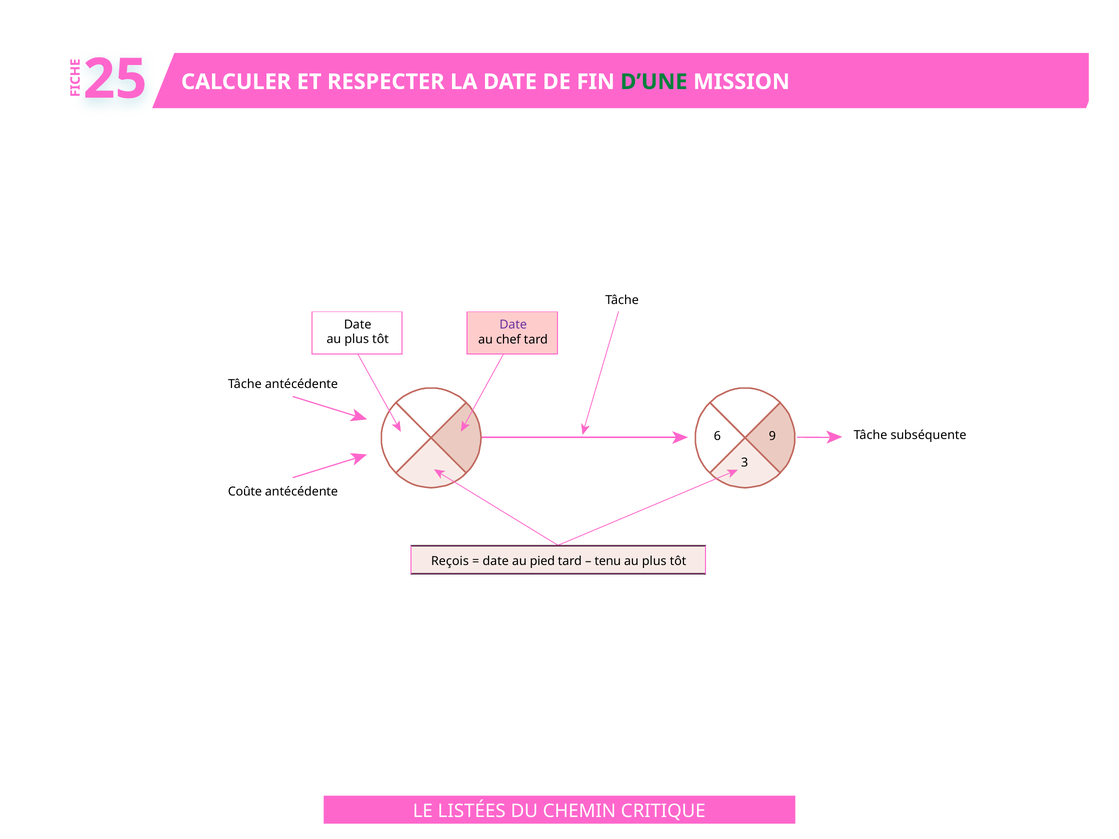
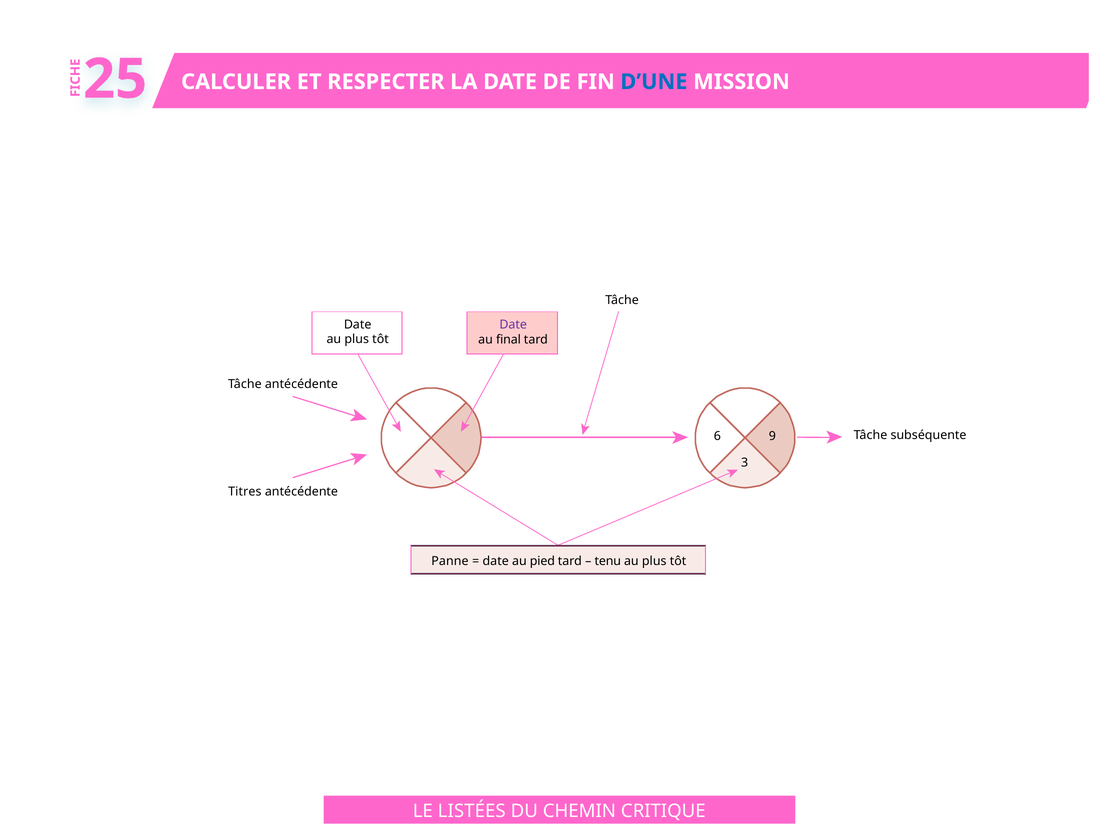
D’UNE colour: green -> blue
chef: chef -> final
Coûte: Coûte -> Titres
Reçois: Reçois -> Panne
